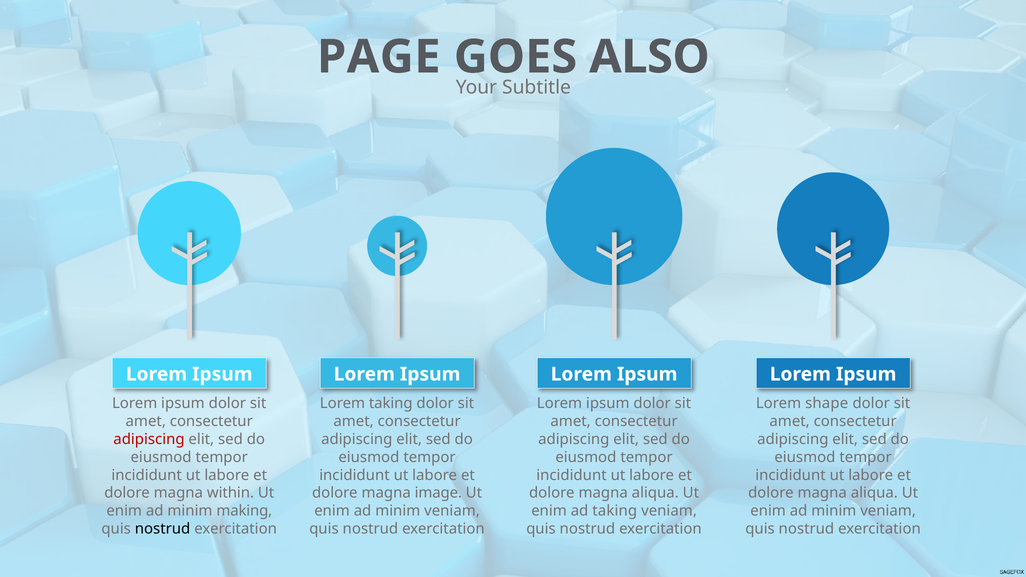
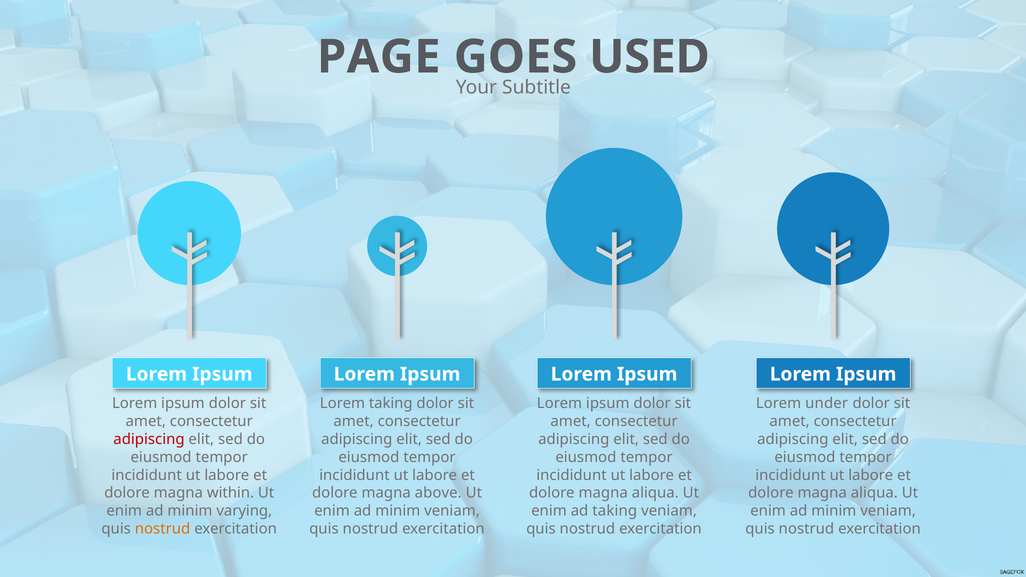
ALSO: ALSO -> USED
shape: shape -> under
image: image -> above
making: making -> varying
nostrud at (163, 529) colour: black -> orange
